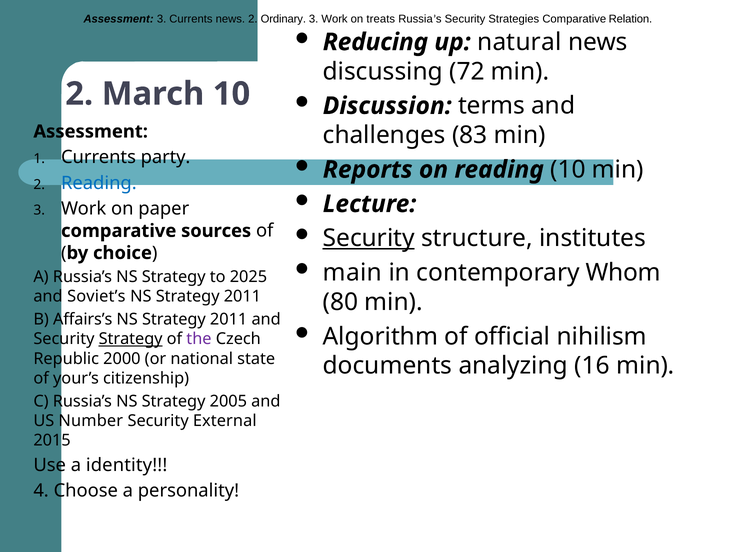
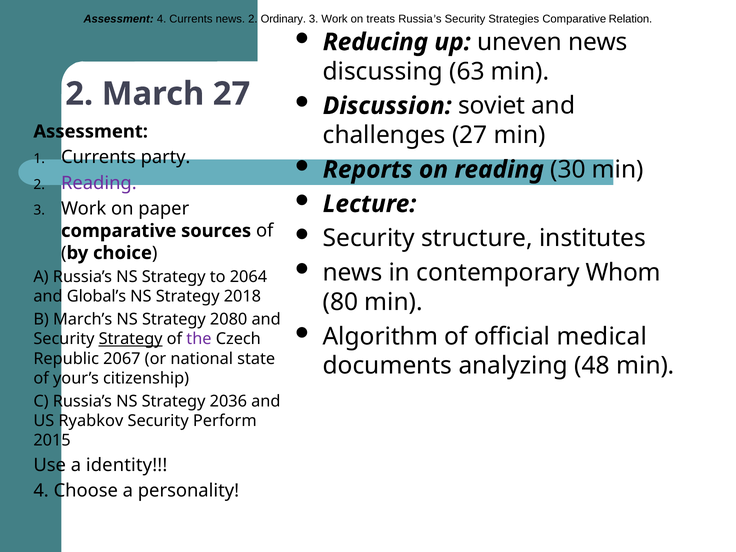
Assessment 3: 3 -> 4
natural: natural -> uneven
72: 72 -> 63
March 10: 10 -> 27
terms: terms -> soviet
challenges 83: 83 -> 27
reading 10: 10 -> 30
Reading at (99, 183) colour: blue -> purple
Security at (369, 238) underline: present -> none
main at (352, 273): main -> news
2025: 2025 -> 2064
Soviet’s: Soviet’s -> Global’s
2011 at (242, 297): 2011 -> 2018
Affairs’s: Affairs’s -> March’s
2011 at (229, 319): 2011 -> 2080
nihilism: nihilism -> medical
2000: 2000 -> 2067
16: 16 -> 48
2005: 2005 -> 2036
Number: Number -> Ryabkov
External: External -> Perform
